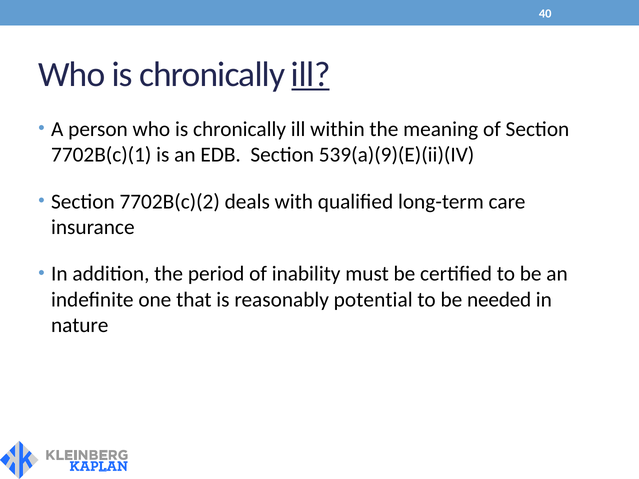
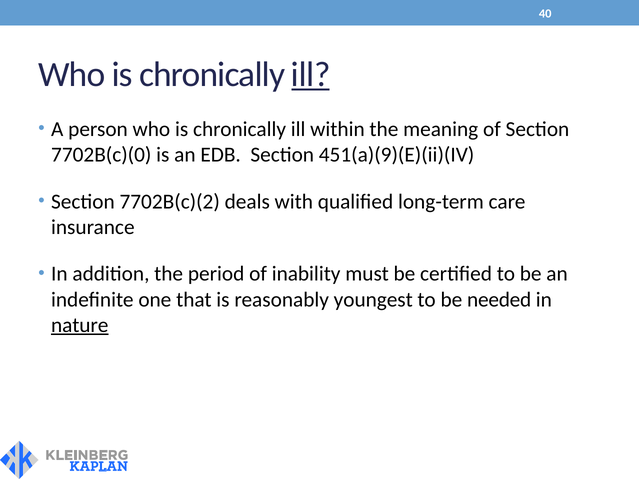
7702B(c)(1: 7702B(c)(1 -> 7702B(c)(0
539(a)(9)(E)(ii)(IV: 539(a)(9)(E)(ii)(IV -> 451(a)(9)(E)(ii)(IV
potential: potential -> youngest
nature underline: none -> present
